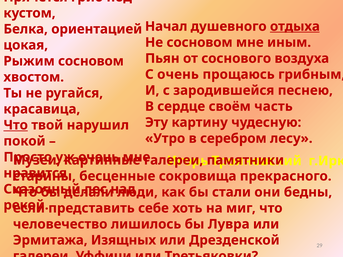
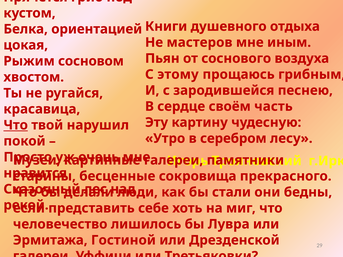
Начал: Начал -> Книги
отдыха underline: present -> none
Не сосновом: сосновом -> мастеров
С очень: очень -> этому
Изящных: Изящных -> Гостиной
